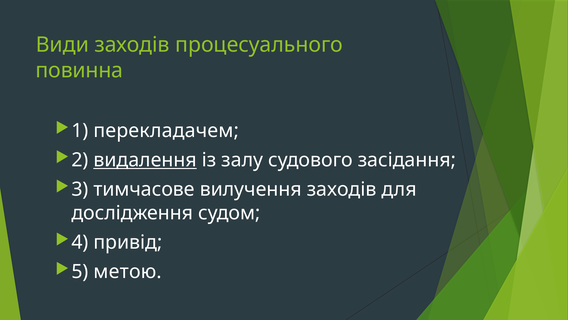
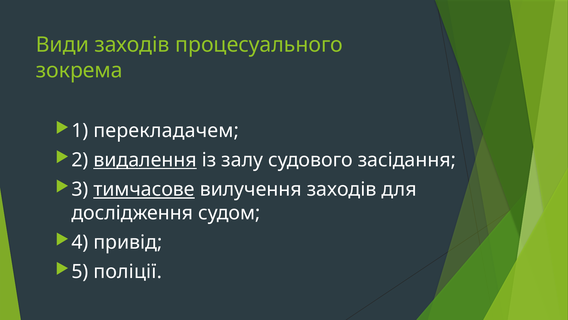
повинна: повинна -> зокрема
тимчасове underline: none -> present
метою: метою -> поліції
